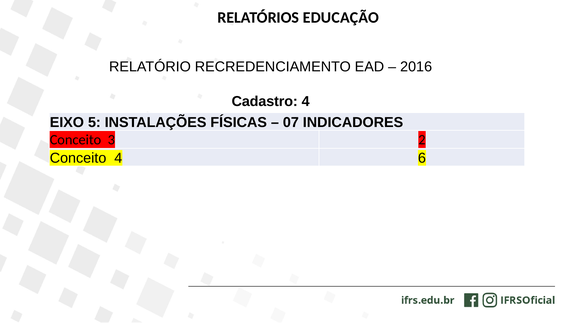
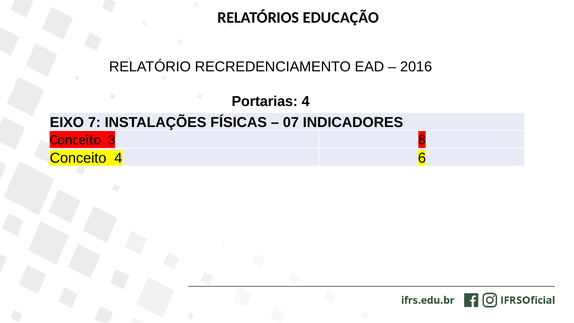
Cadastro: Cadastro -> Portarias
5: 5 -> 7
2: 2 -> 8
